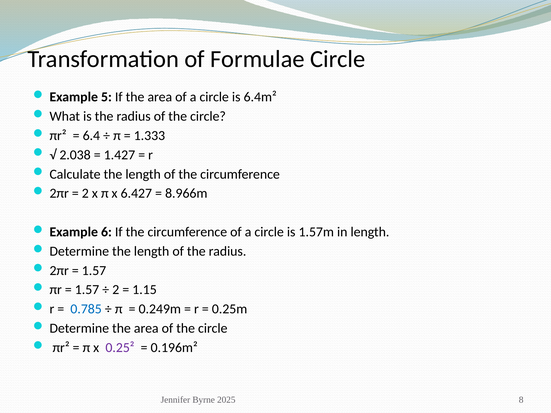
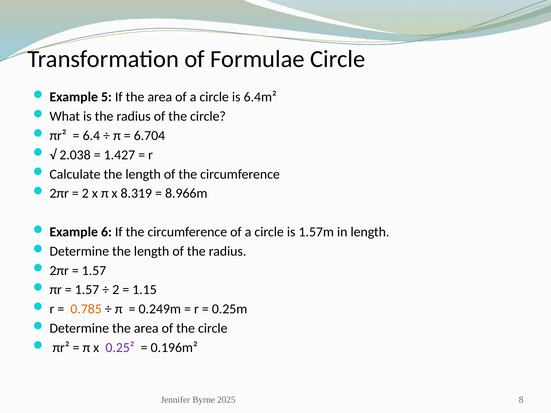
1.333: 1.333 -> 6.704
6.427: 6.427 -> 8.319
0.785 colour: blue -> orange
